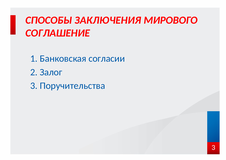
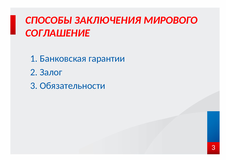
согласии: согласии -> гарантии
Поручительства: Поручительства -> Обязательности
